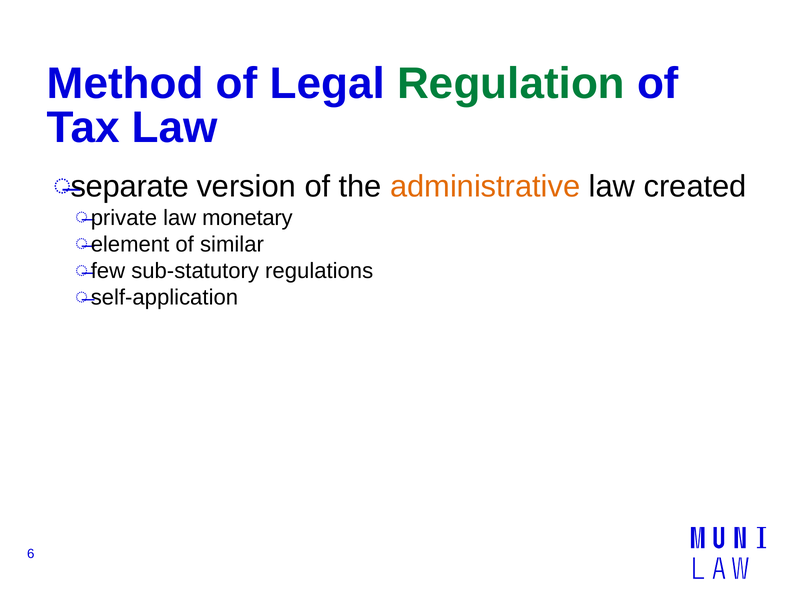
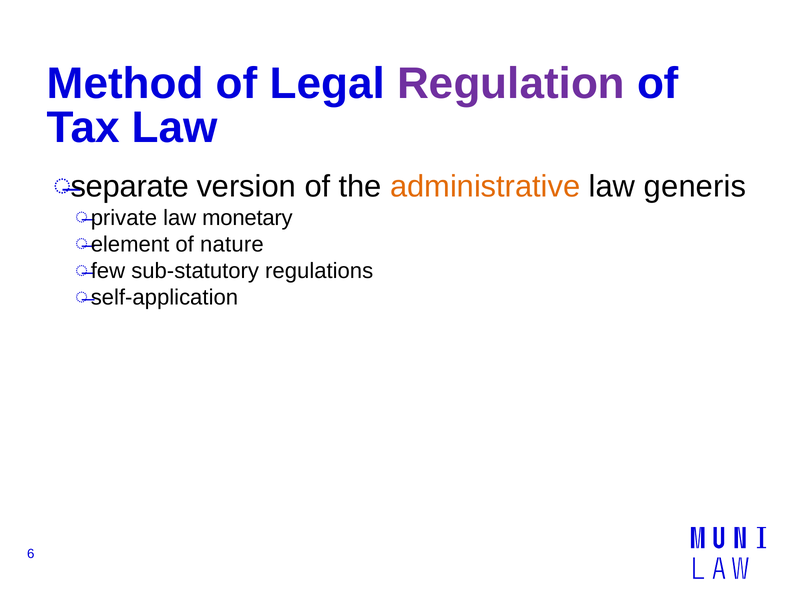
Regulation colour: green -> purple
created: created -> generis
similar: similar -> nature
